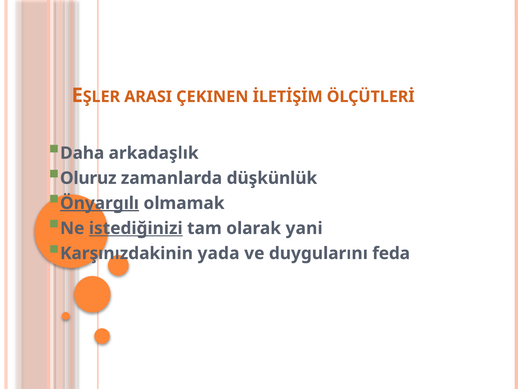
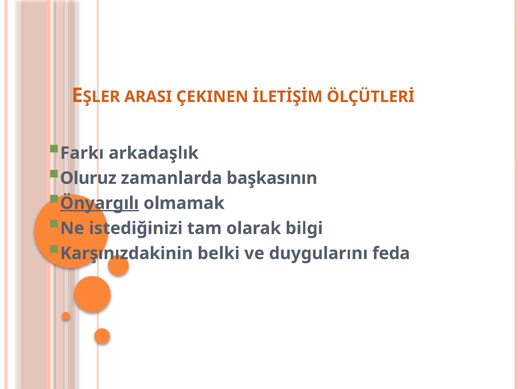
Daha: Daha -> Farkı
düşkünlük: düşkünlük -> başkasının
istediğinizi underline: present -> none
yani: yani -> bilgi
yada: yada -> belki
